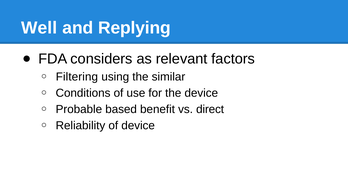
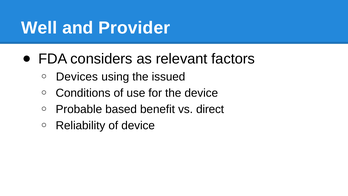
Replying: Replying -> Provider
Filtering: Filtering -> Devices
similar: similar -> issued
